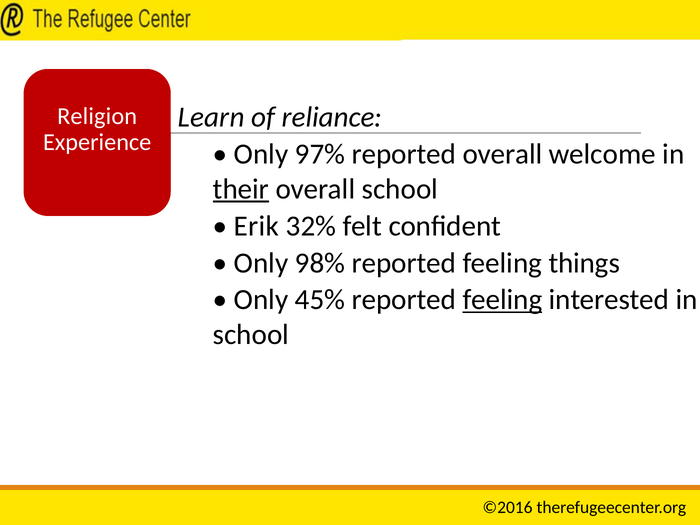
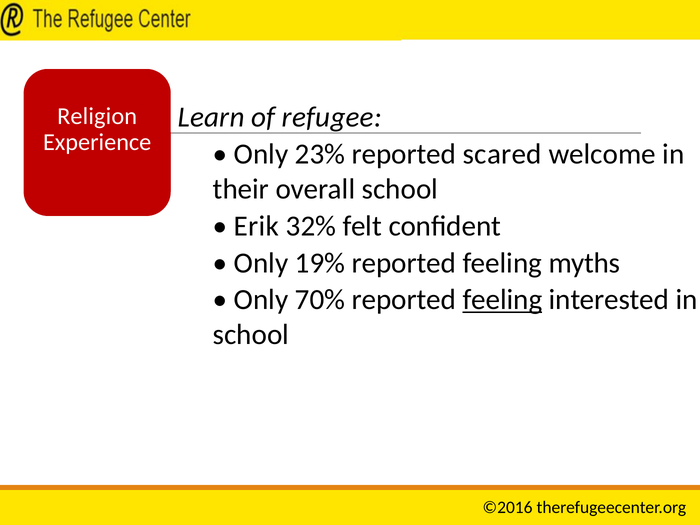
reliance: reliance -> refugee
97%: 97% -> 23%
reported overall: overall -> scared
their underline: present -> none
98%: 98% -> 19%
things: things -> myths
45%: 45% -> 70%
